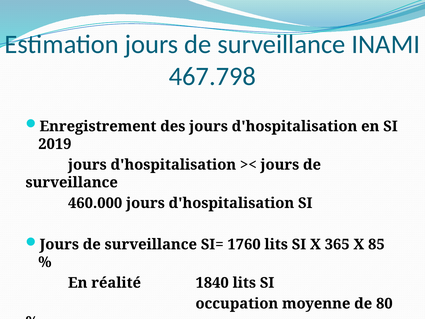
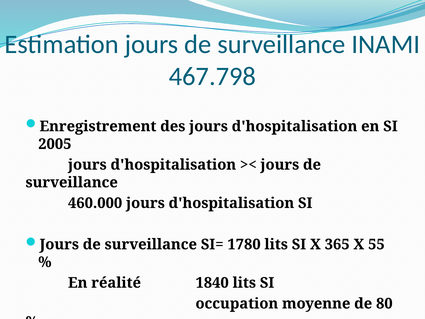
2019: 2019 -> 2005
1760: 1760 -> 1780
85: 85 -> 55
